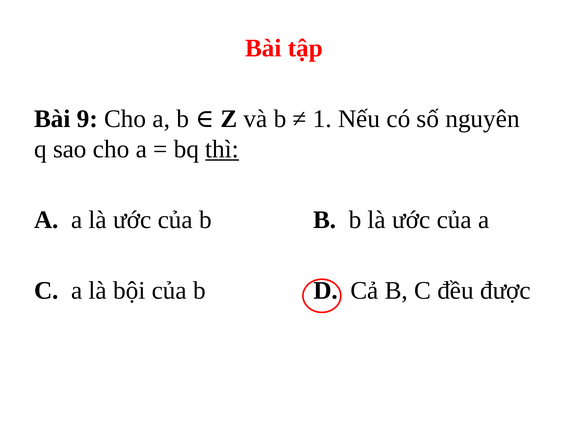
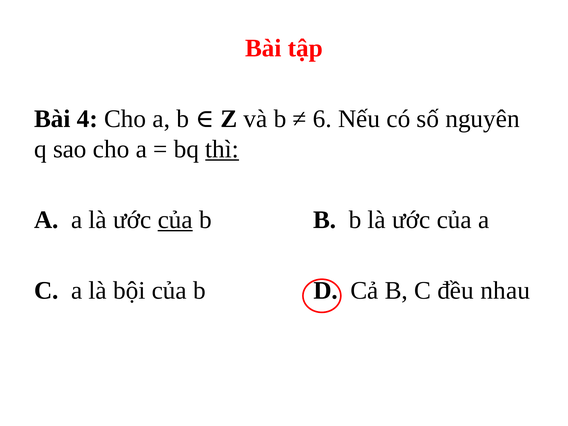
9: 9 -> 4
1: 1 -> 6
của at (175, 220) underline: none -> present
được: được -> nhau
